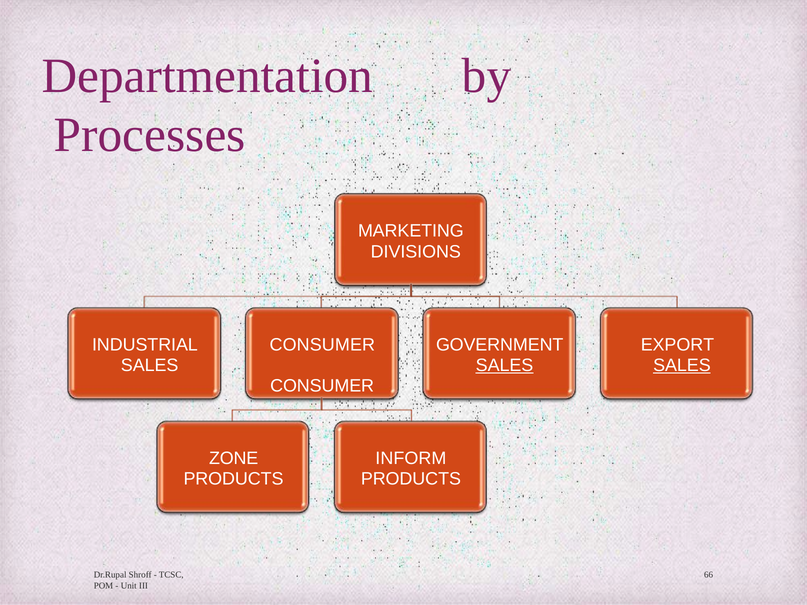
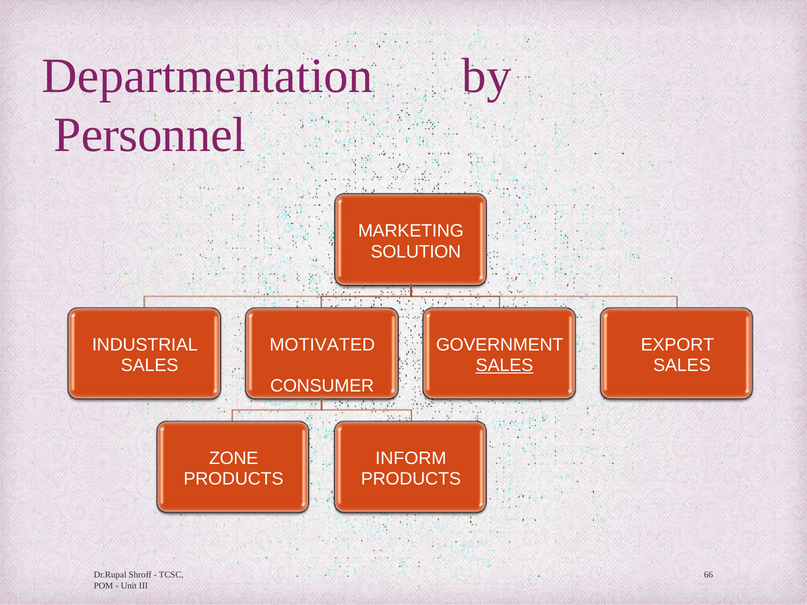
Processes: Processes -> Personnel
DIVISIONS: DIVISIONS -> SOLUTION
CONSUMER at (322, 345): CONSUMER -> MOTIVATED
SALES at (682, 365) underline: present -> none
